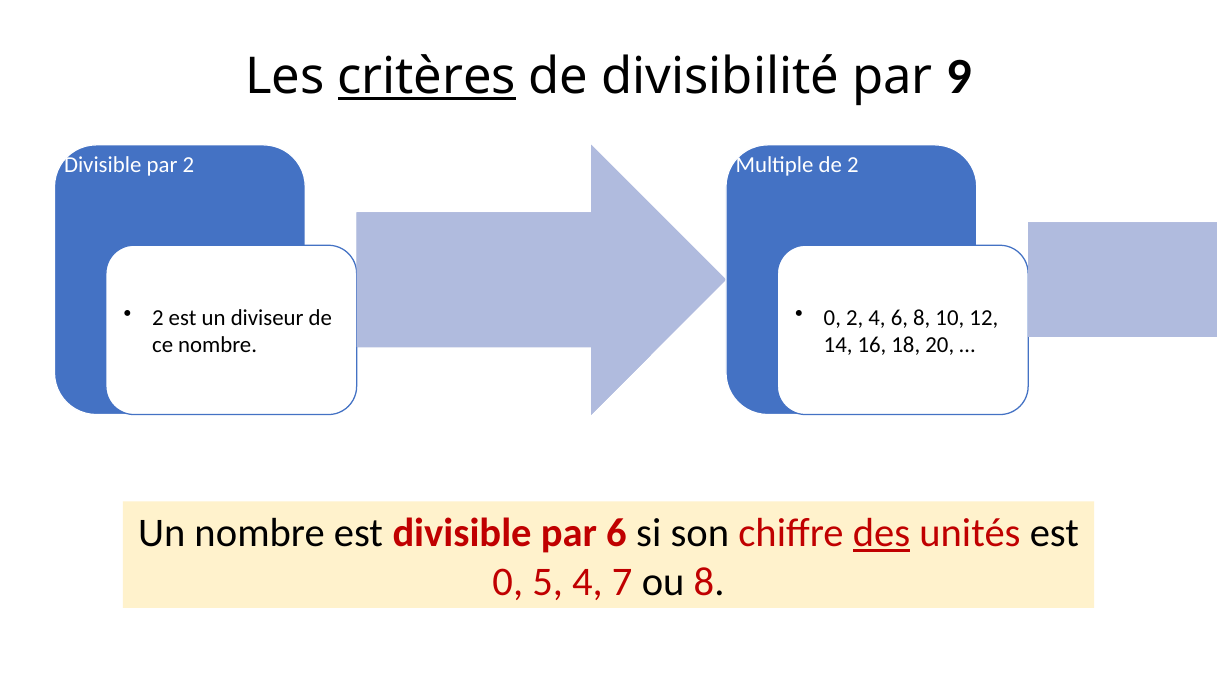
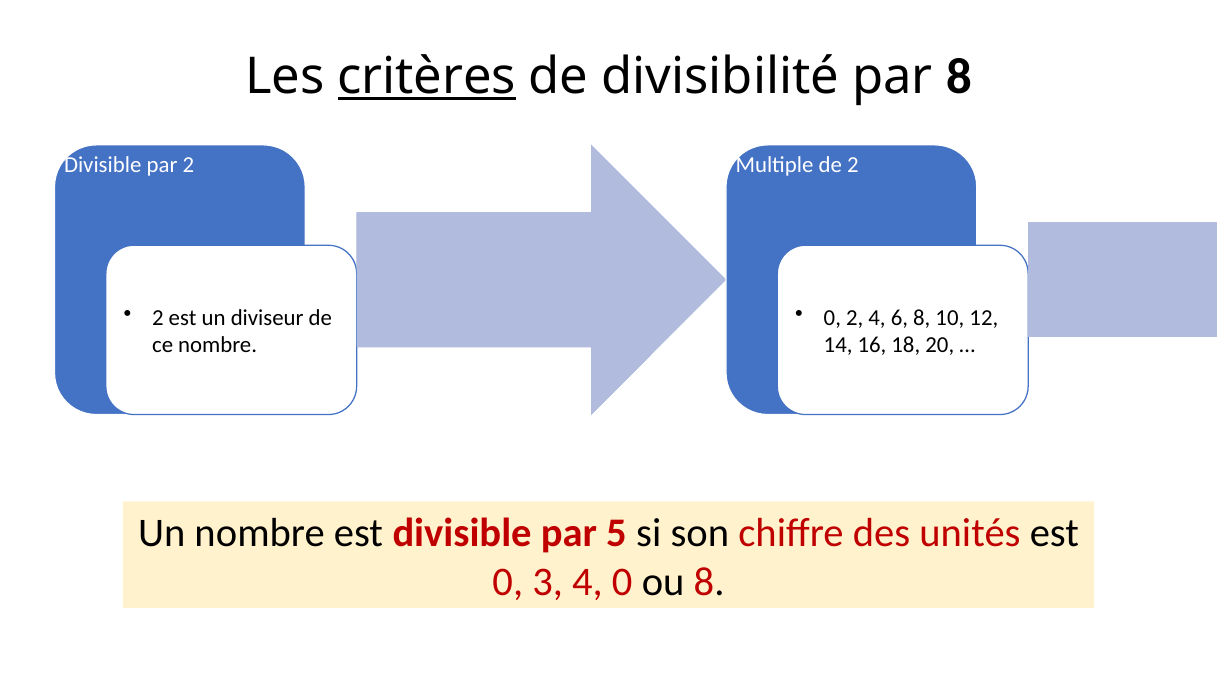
par 9: 9 -> 8
par 6: 6 -> 5
des underline: present -> none
5: 5 -> 3
4 7: 7 -> 0
